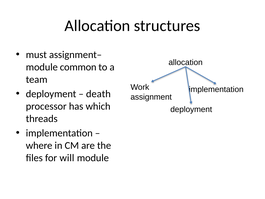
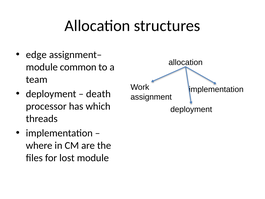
must: must -> edge
will: will -> lost
